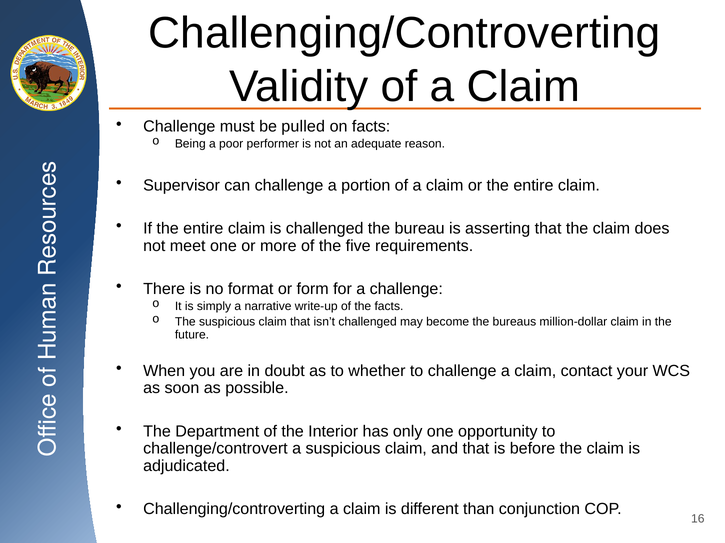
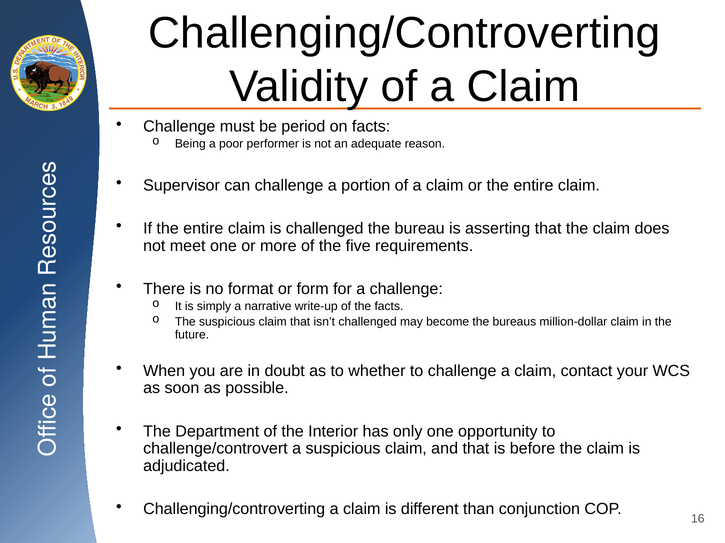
pulled: pulled -> period
